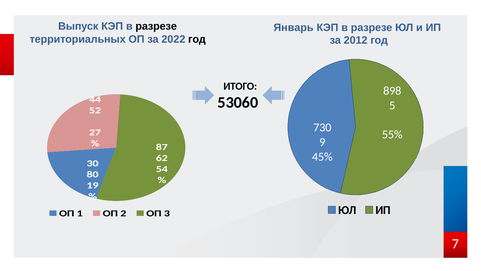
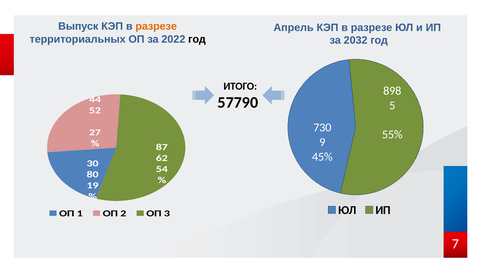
разрезе at (156, 26) colour: black -> orange
Январь: Январь -> Апрель
2012: 2012 -> 2032
53060: 53060 -> 57790
